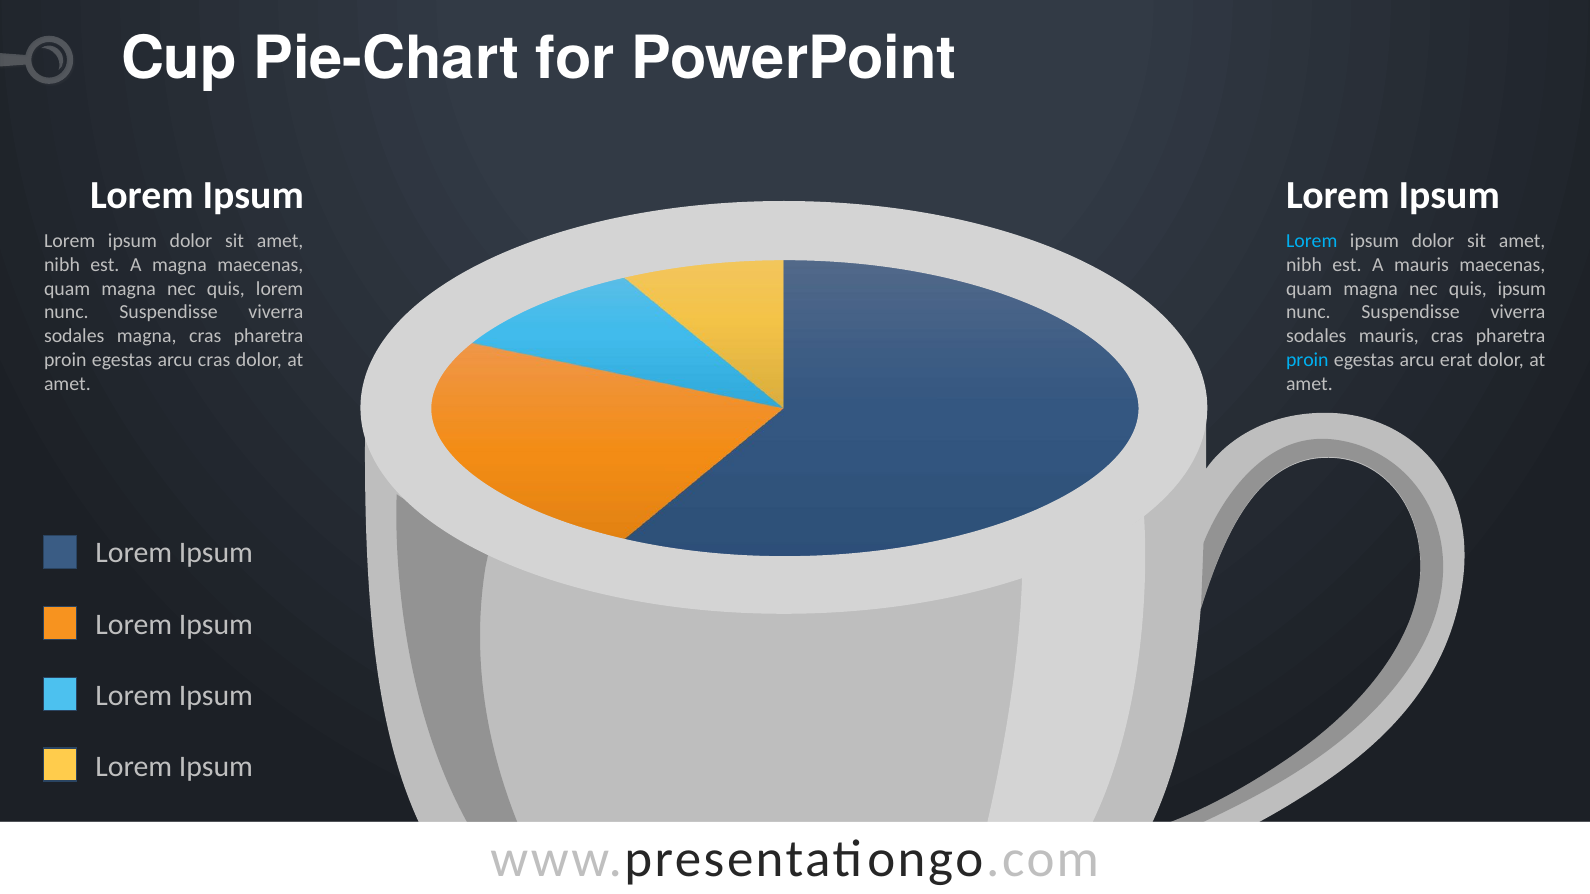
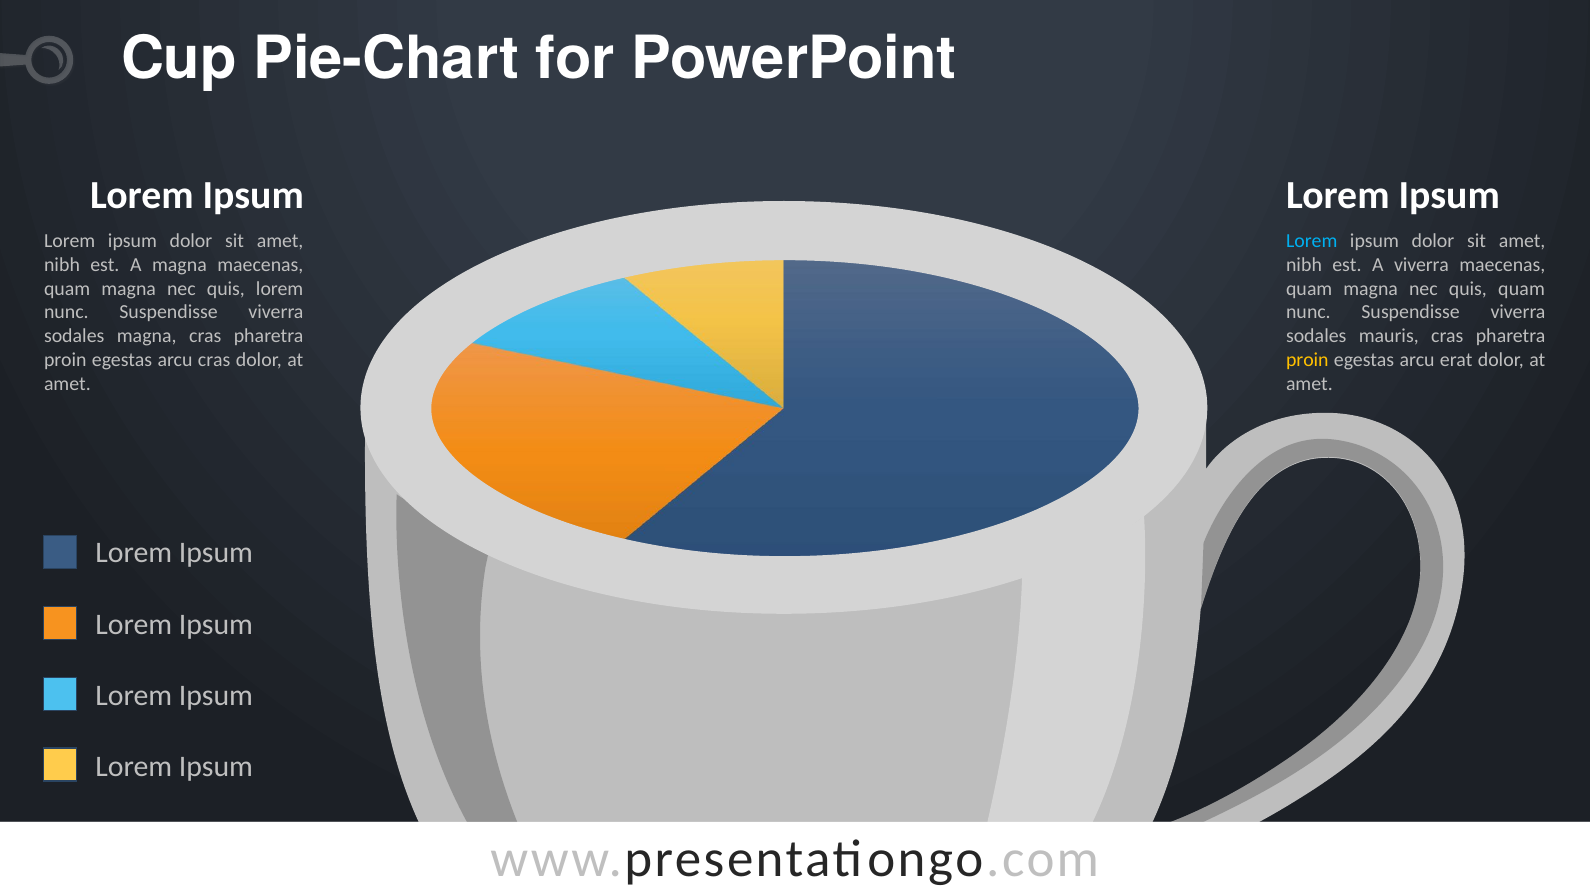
A mauris: mauris -> viverra
quis ipsum: ipsum -> quam
proin at (1307, 360) colour: light blue -> yellow
